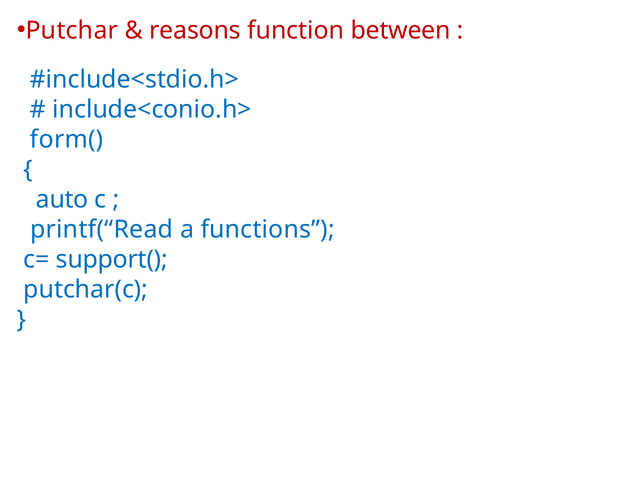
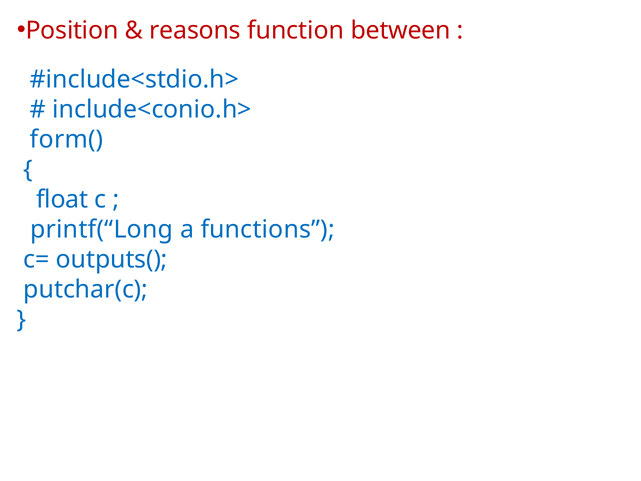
Putchar: Putchar -> Position
auto: auto -> float
printf(“Read: printf(“Read -> printf(“Long
support(: support( -> outputs(
